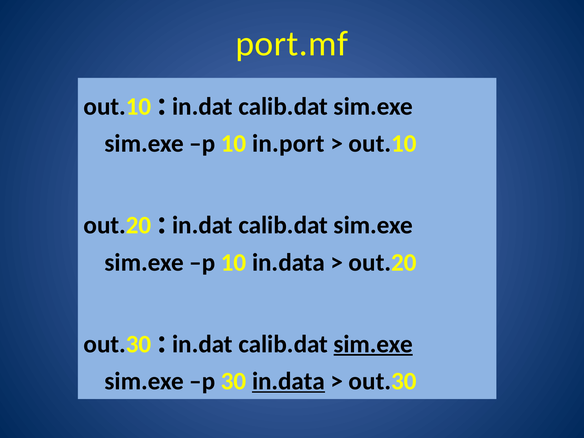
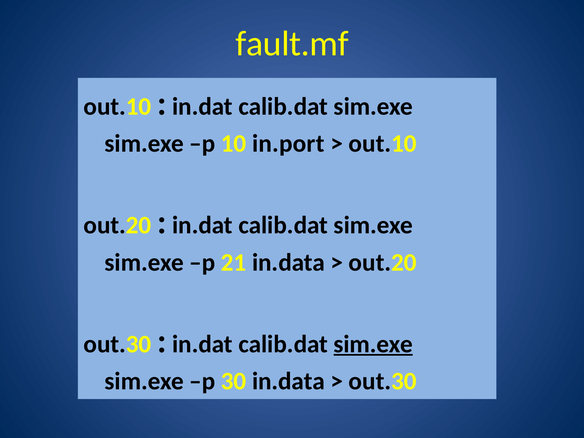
port.mf: port.mf -> fault.mf
10 at (234, 262): 10 -> 21
in.data at (288, 381) underline: present -> none
